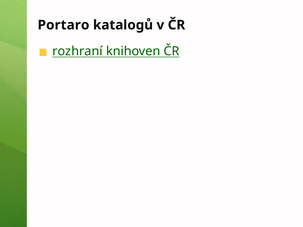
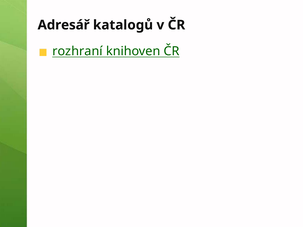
Portaro: Portaro -> Adresář
